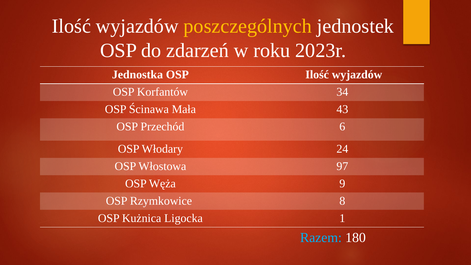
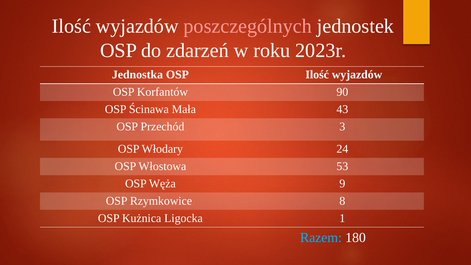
poszczególnych colour: yellow -> pink
34: 34 -> 90
6: 6 -> 3
97: 97 -> 53
